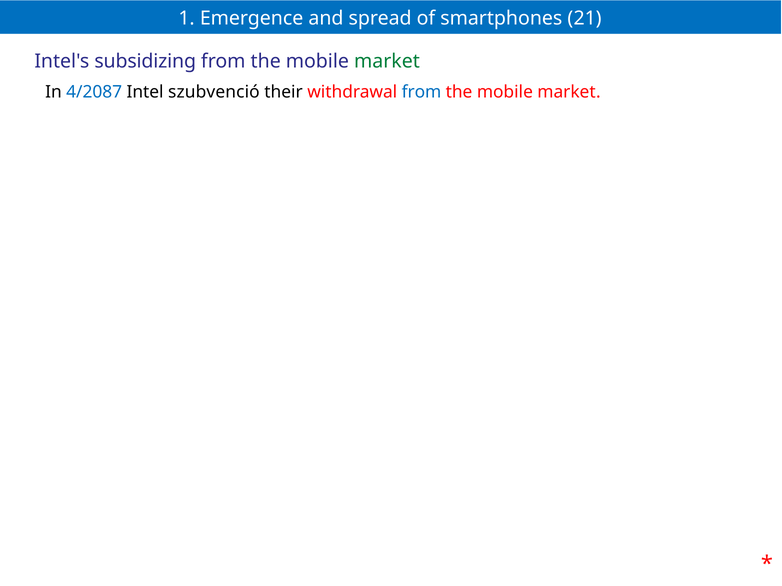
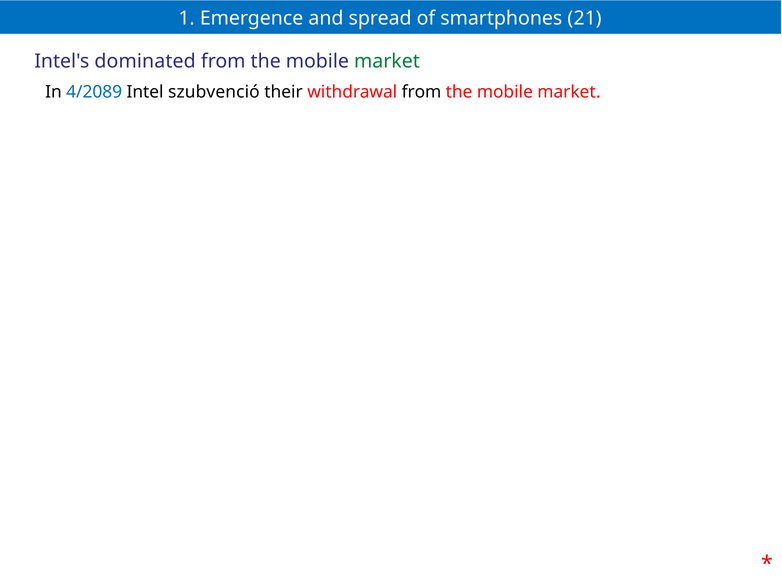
subsidizing: subsidizing -> dominated
4/2087: 4/2087 -> 4/2089
from at (422, 92) colour: blue -> black
